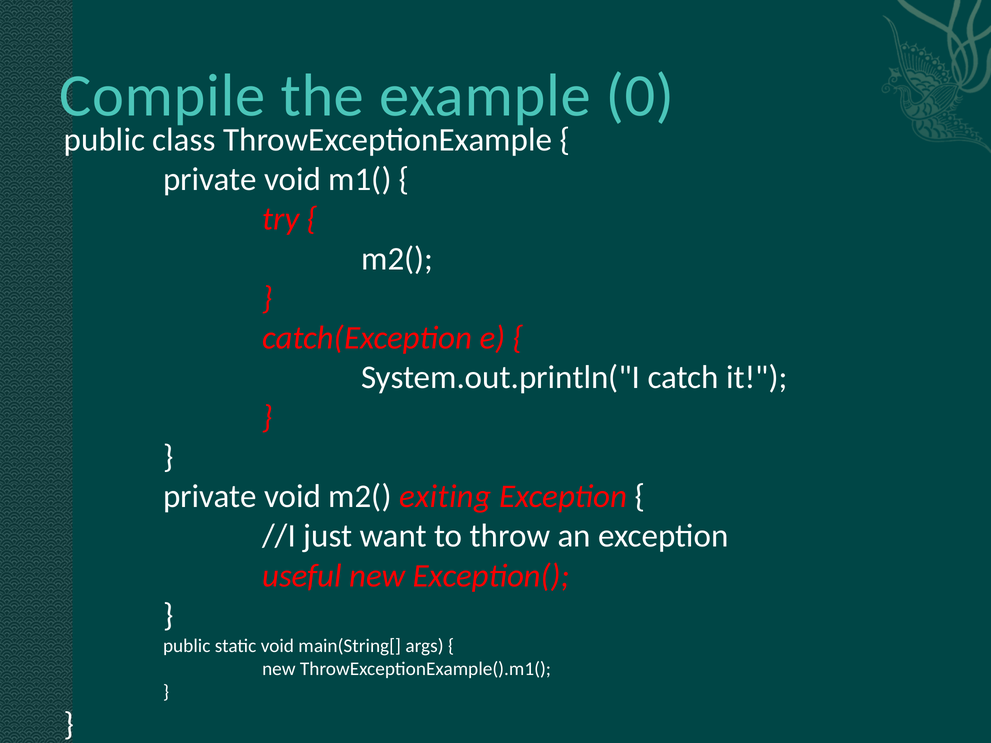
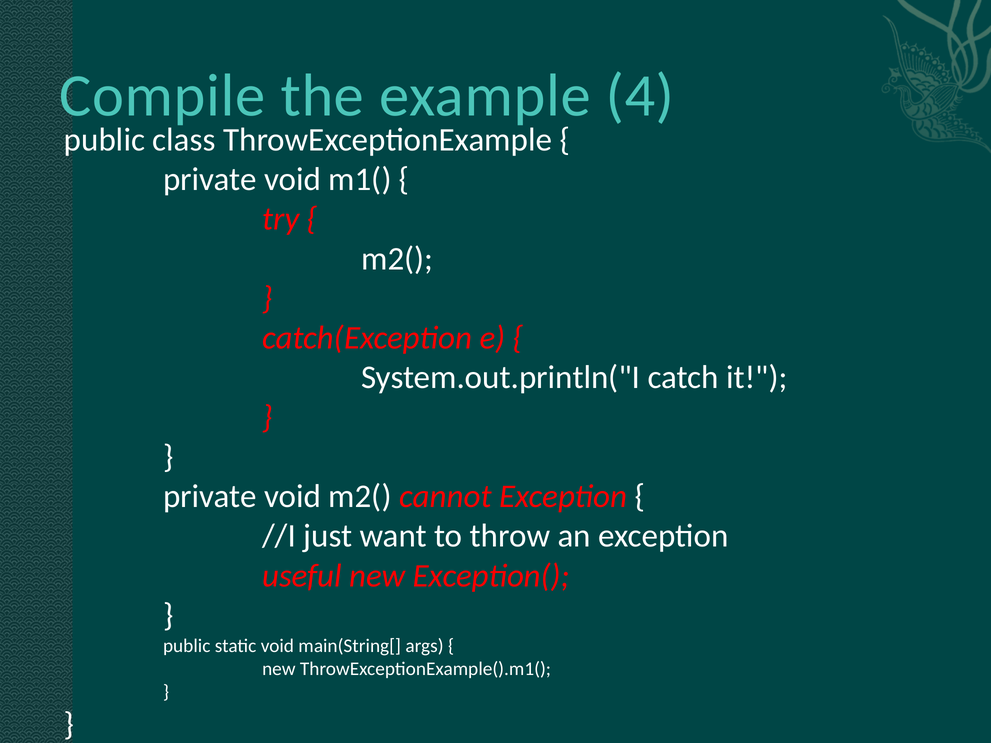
0: 0 -> 4
exiting: exiting -> cannot
